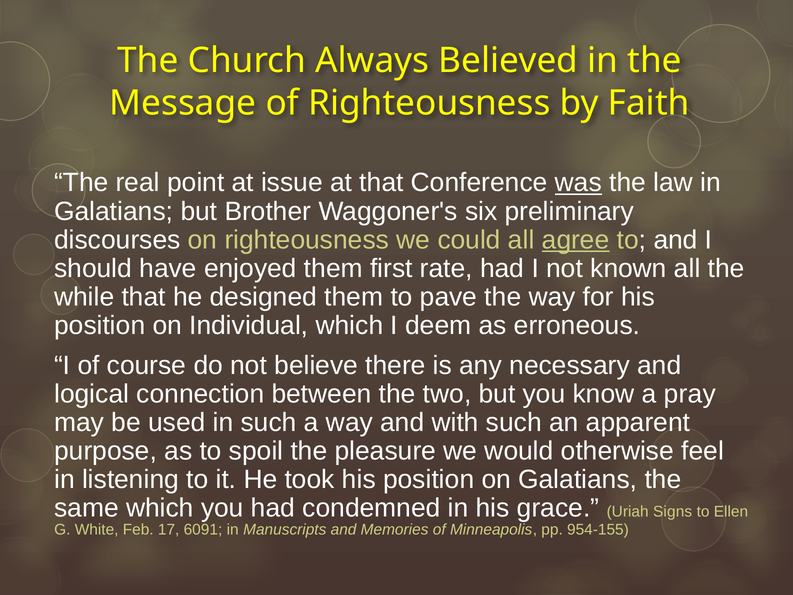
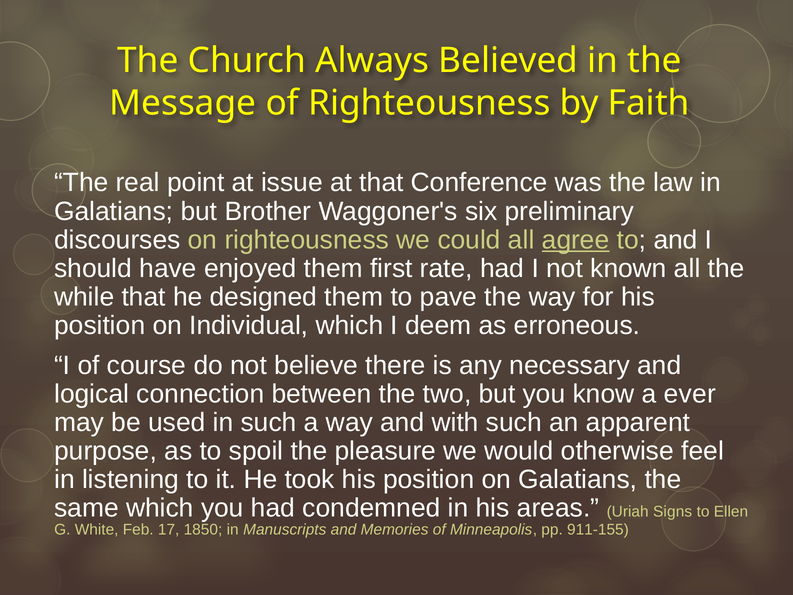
was underline: present -> none
pray: pray -> ever
grace: grace -> areas
6091: 6091 -> 1850
954-155: 954-155 -> 911-155
